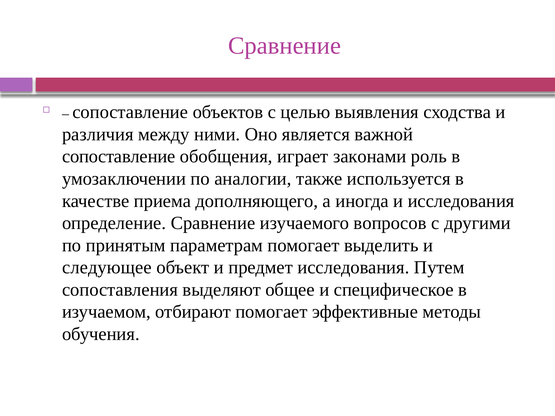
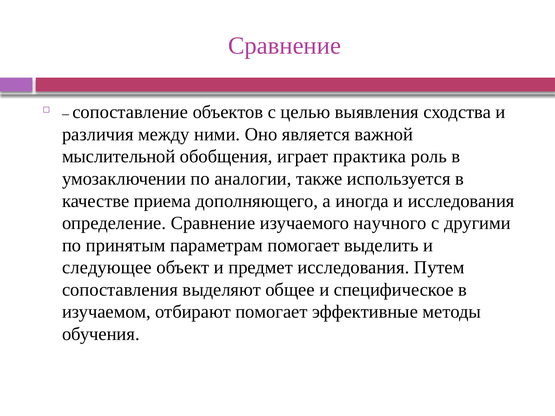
сопоставление at (119, 157): сопоставление -> мыслительной
законами: законами -> практика
вопросов: вопросов -> научного
